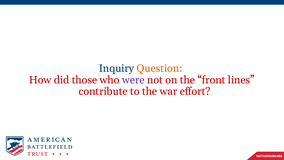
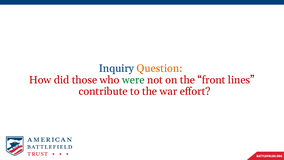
were colour: purple -> green
